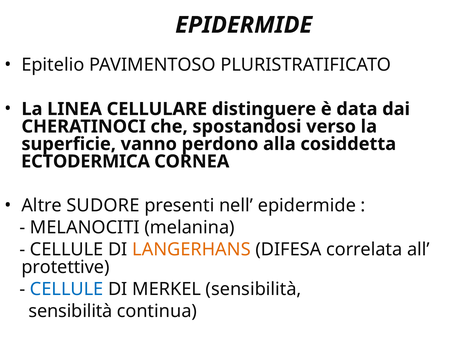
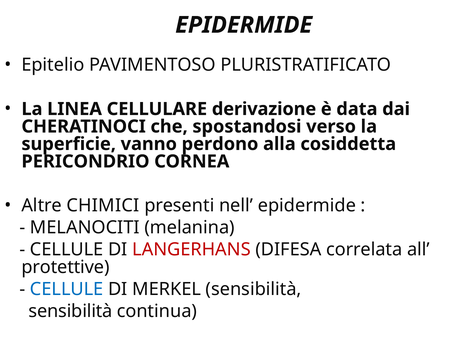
distinguere: distinguere -> derivazione
ECTODERMICA: ECTODERMICA -> PERICONDRIO
SUDORE: SUDORE -> CHIMICI
LANGERHANS colour: orange -> red
